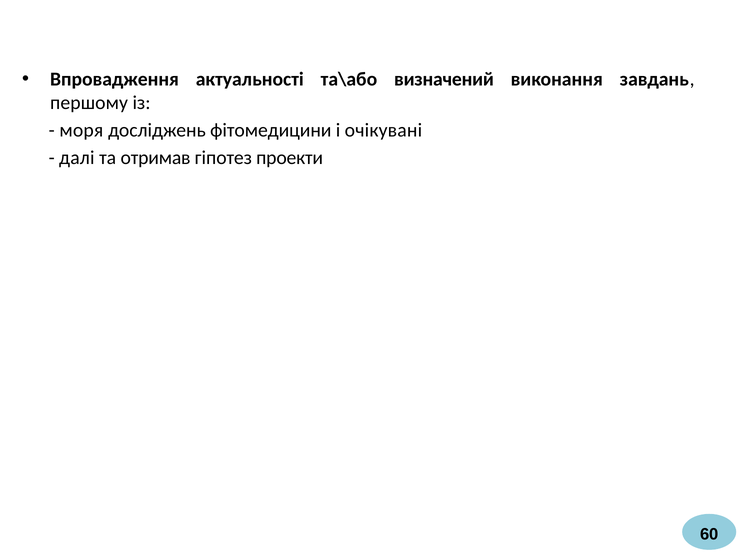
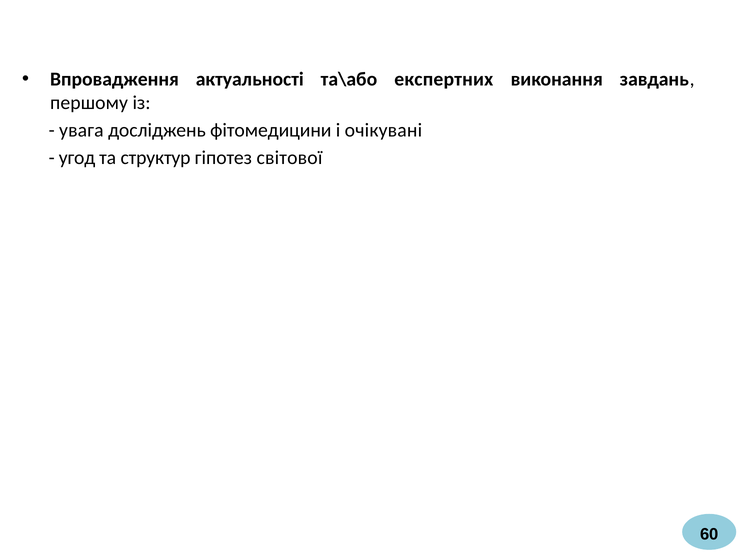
визначений: визначений -> експертних
моря: моря -> увага
далі: далі -> угод
отримав: отримав -> структур
проекти: проекти -> світової
